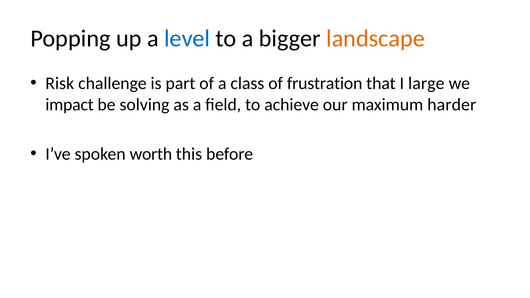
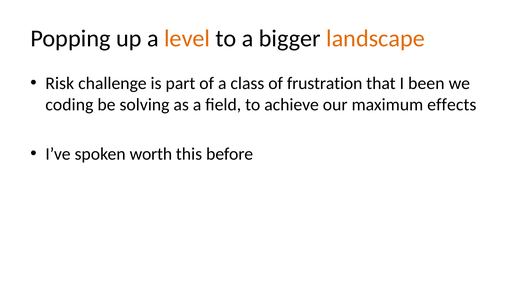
level colour: blue -> orange
large: large -> been
impact: impact -> coding
harder: harder -> effects
